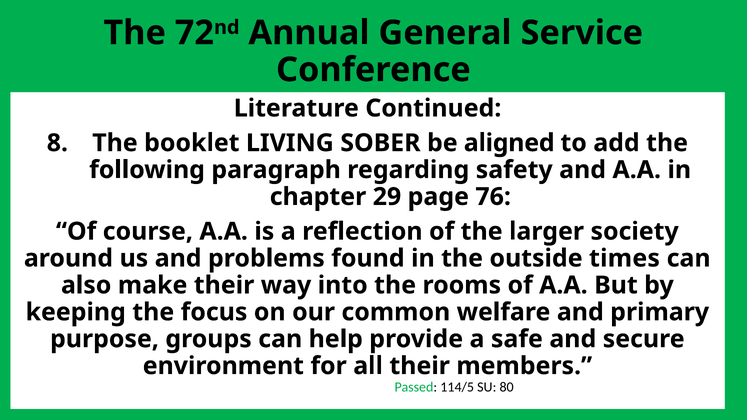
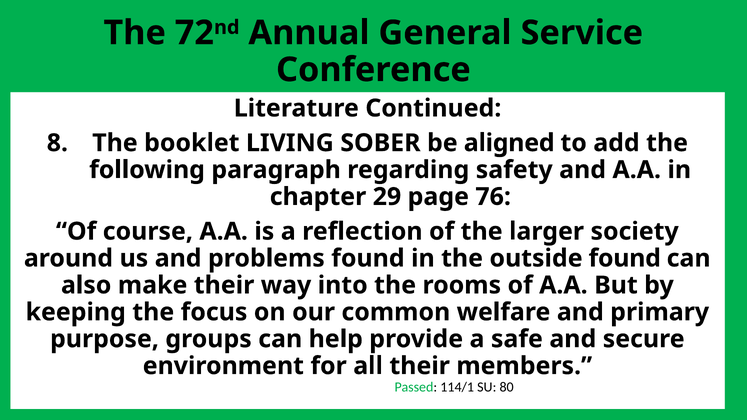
outside times: times -> found
114/5: 114/5 -> 114/1
